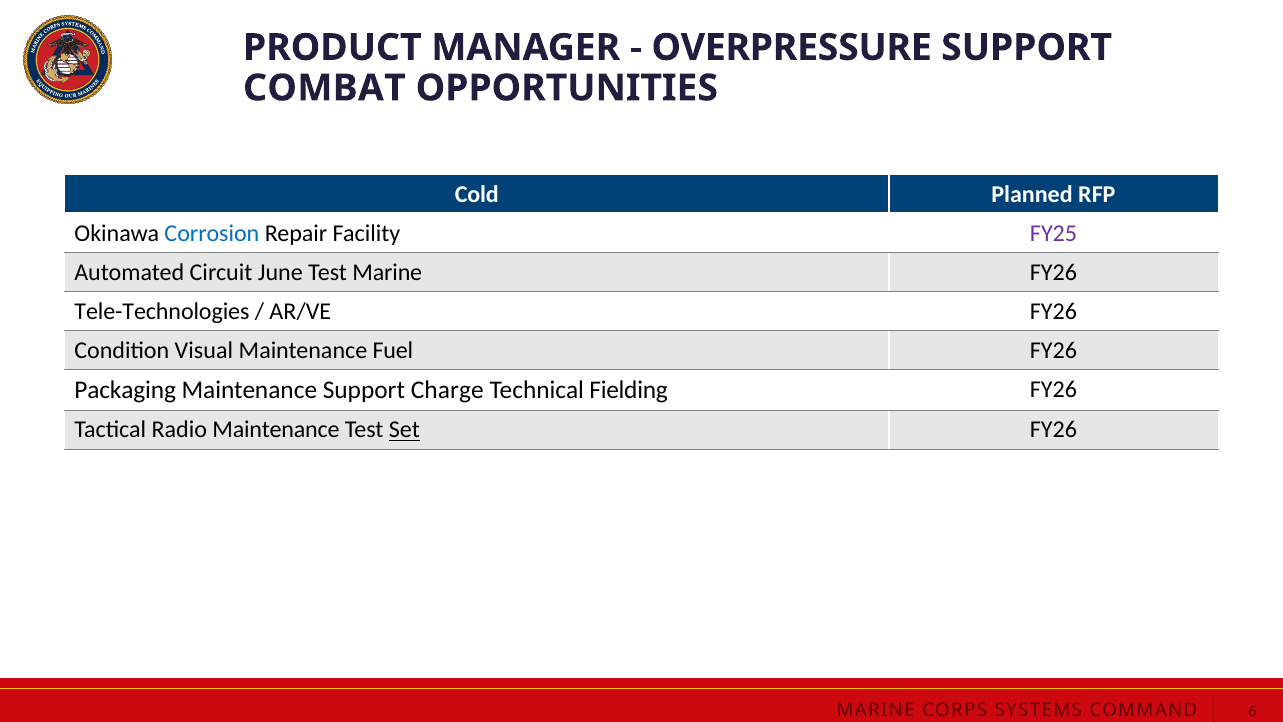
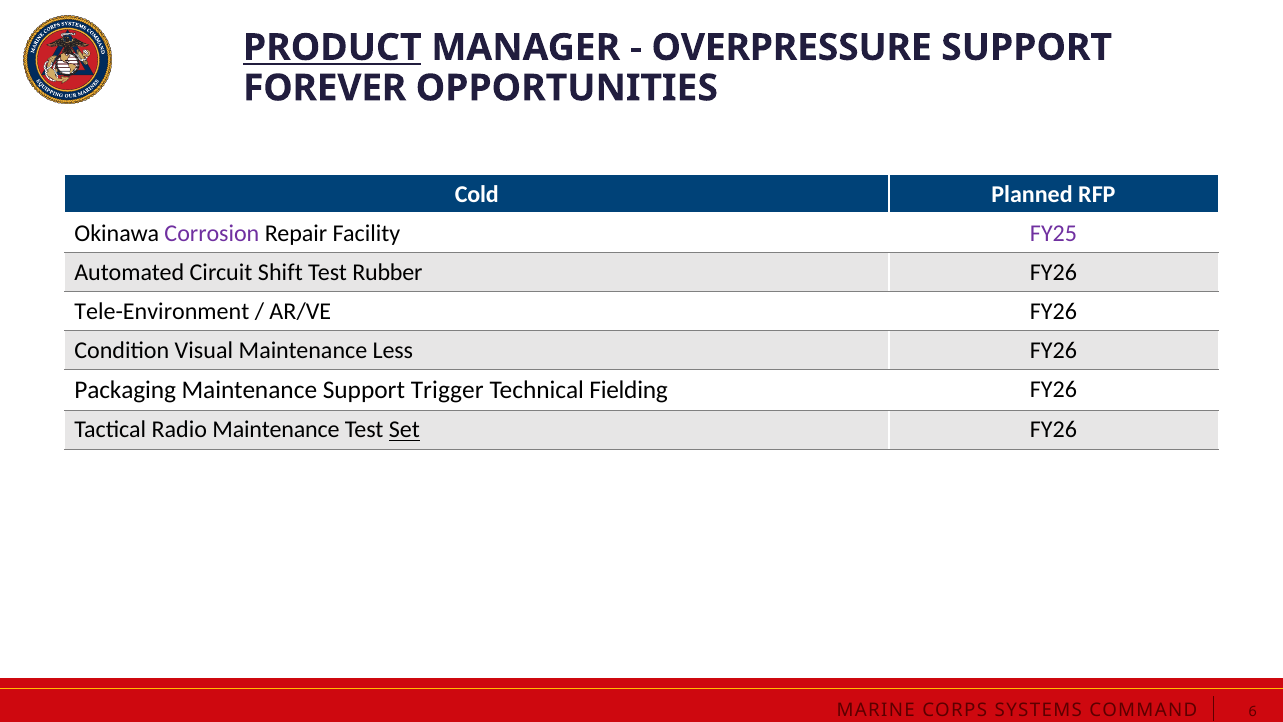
PRODUCT underline: none -> present
COMBAT: COMBAT -> FOREVER
Corrosion colour: blue -> purple
June: June -> Shift
Test Marine: Marine -> Rubber
Tele-Technologies: Tele-Technologies -> Tele-Environment
Fuel: Fuel -> Less
Charge: Charge -> Trigger
